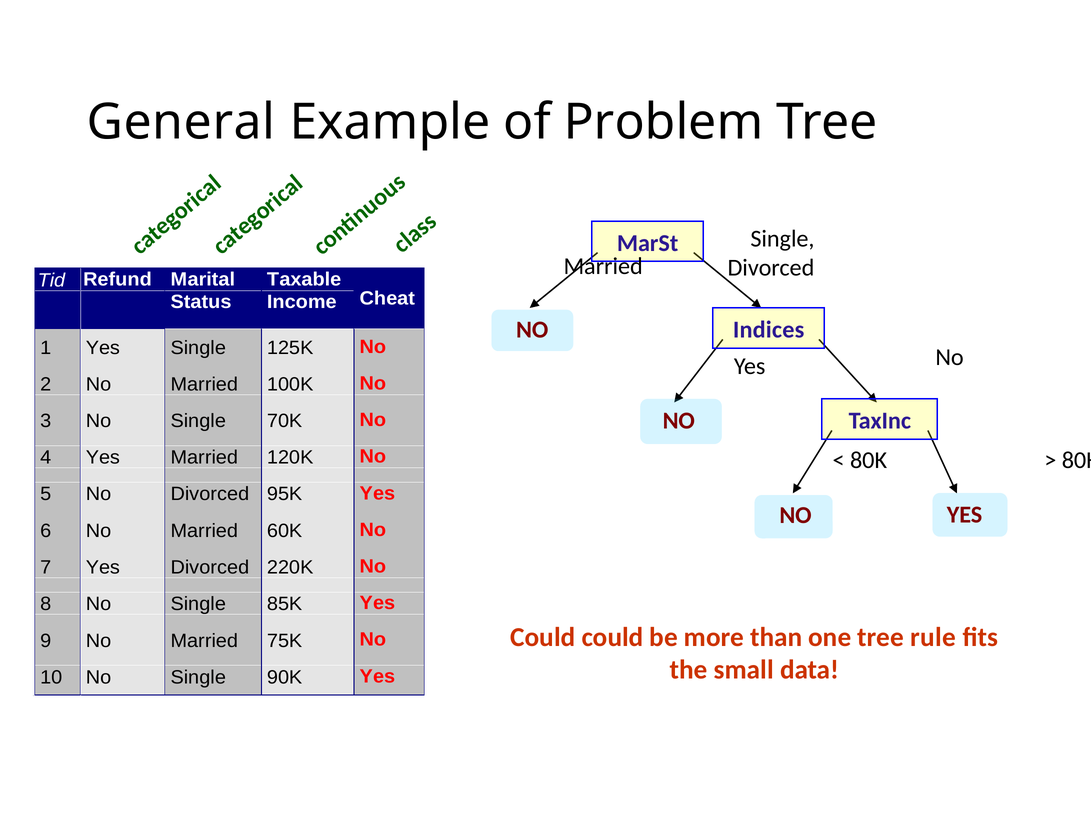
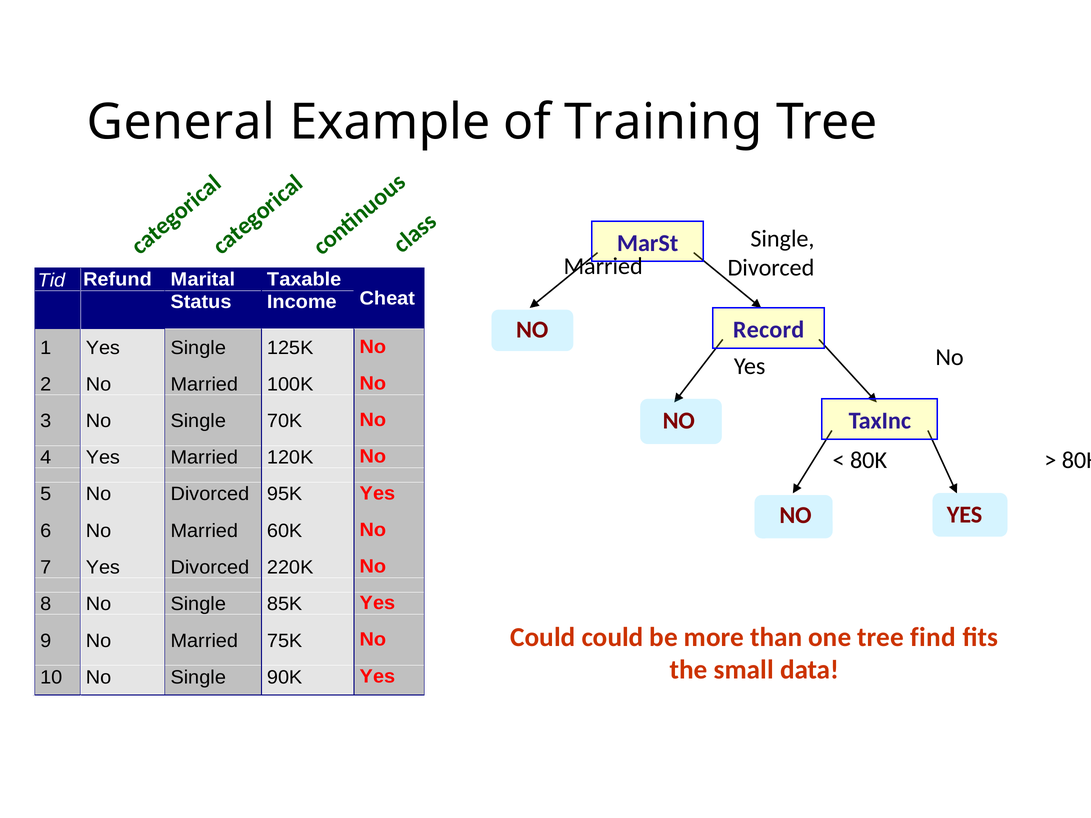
Problem: Problem -> Training
Indices: Indices -> Record
rule: rule -> find
